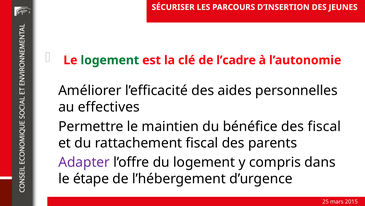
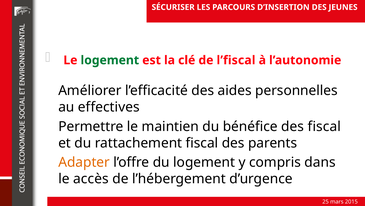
l’cadre: l’cadre -> l’fiscal
Adapter colour: purple -> orange
étape: étape -> accès
